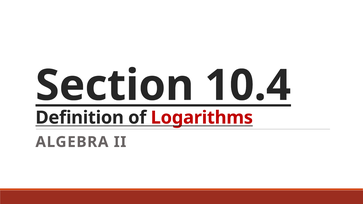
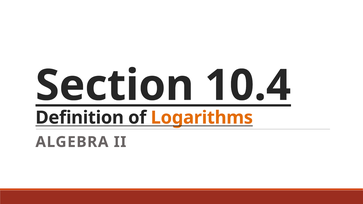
Logarithms colour: red -> orange
